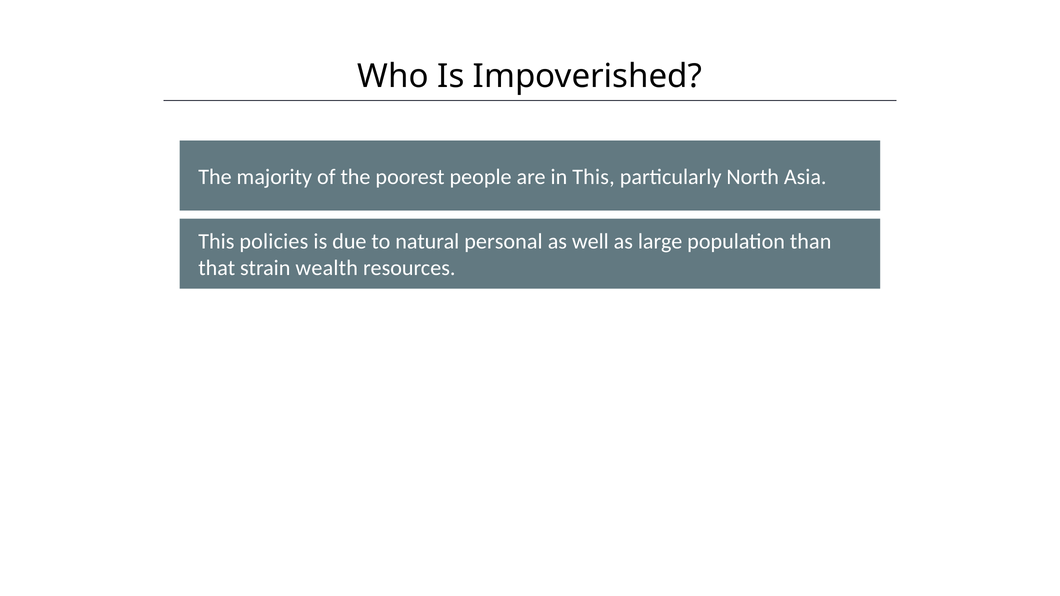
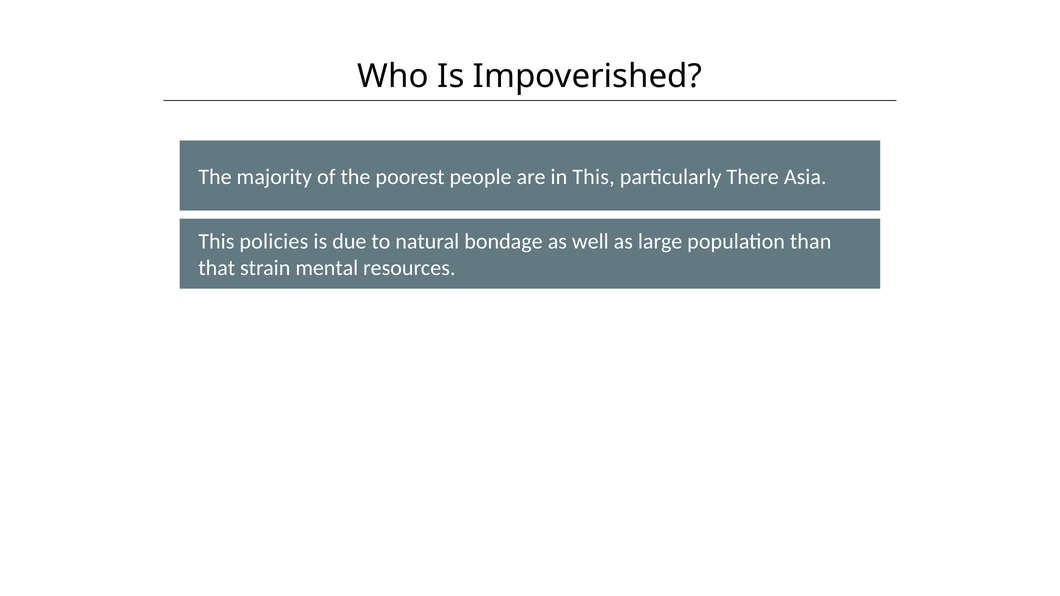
North: North -> There
personal: personal -> bondage
wealth: wealth -> mental
